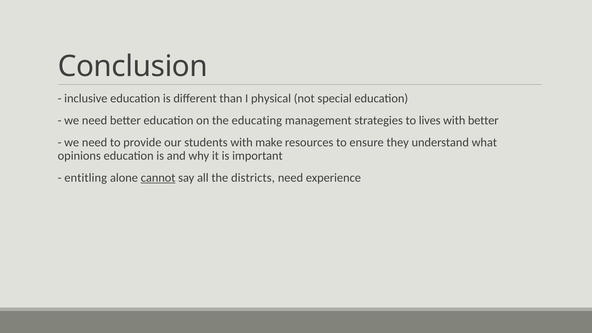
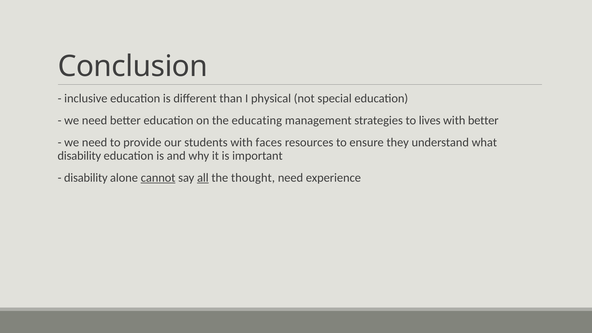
make: make -> faces
opinions at (79, 156): opinions -> disability
entitling at (86, 178): entitling -> disability
all underline: none -> present
districts: districts -> thought
